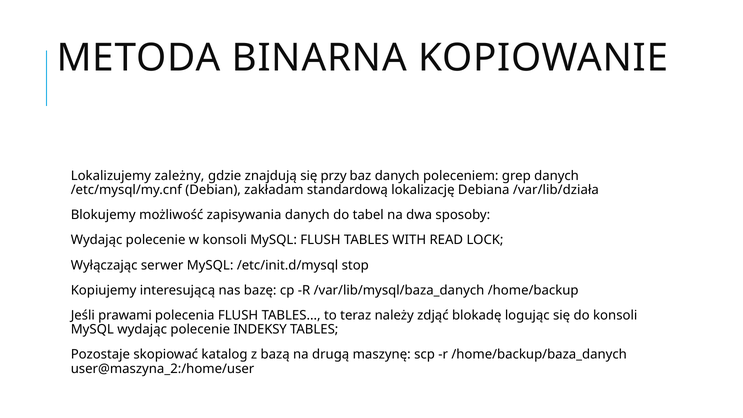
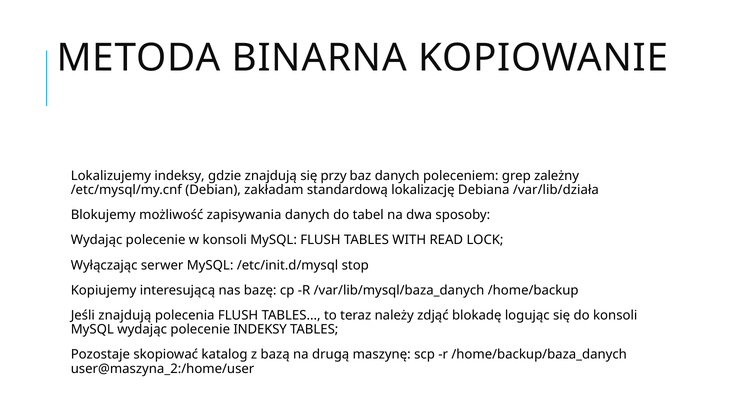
Lokalizujemy zależny: zależny -> indeksy
grep danych: danych -> zależny
Jeśli prawami: prawami -> znajdują
